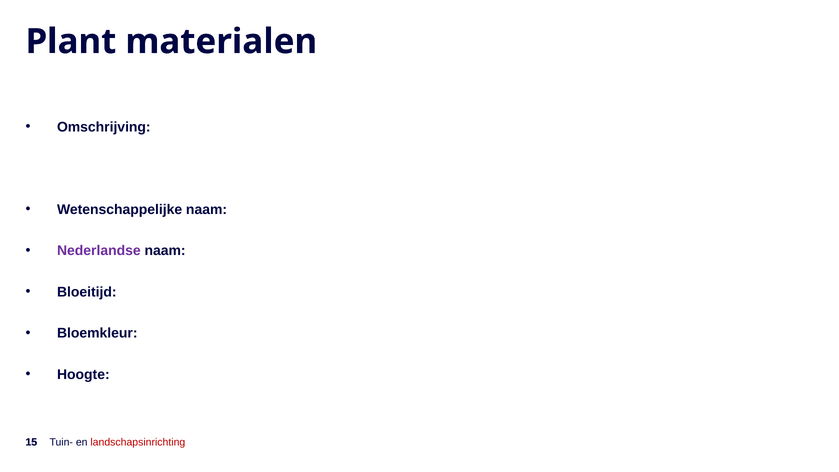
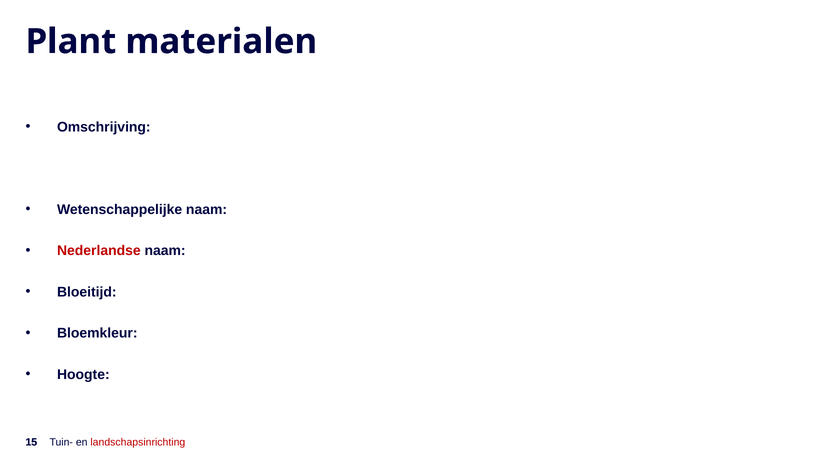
Nederlandse colour: purple -> red
